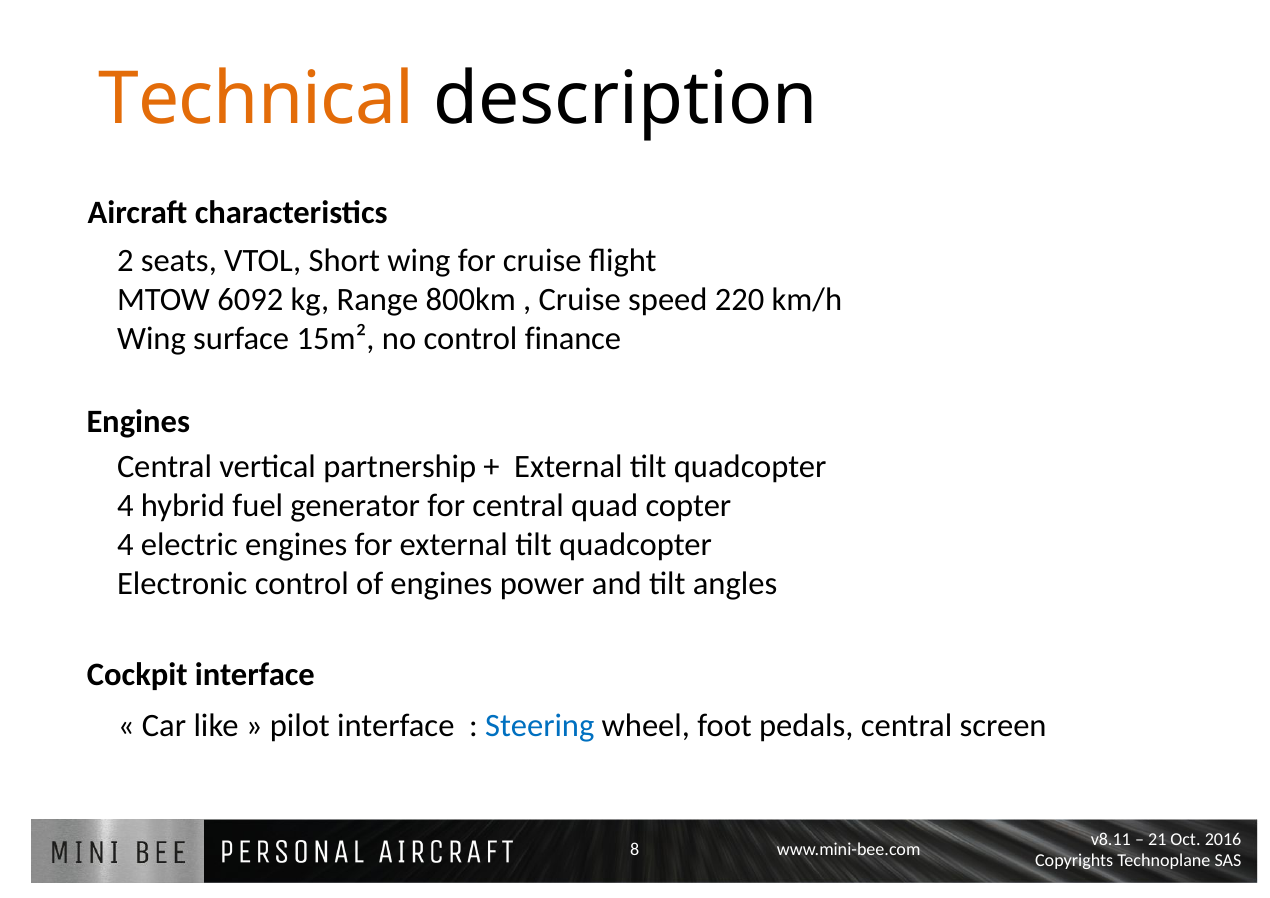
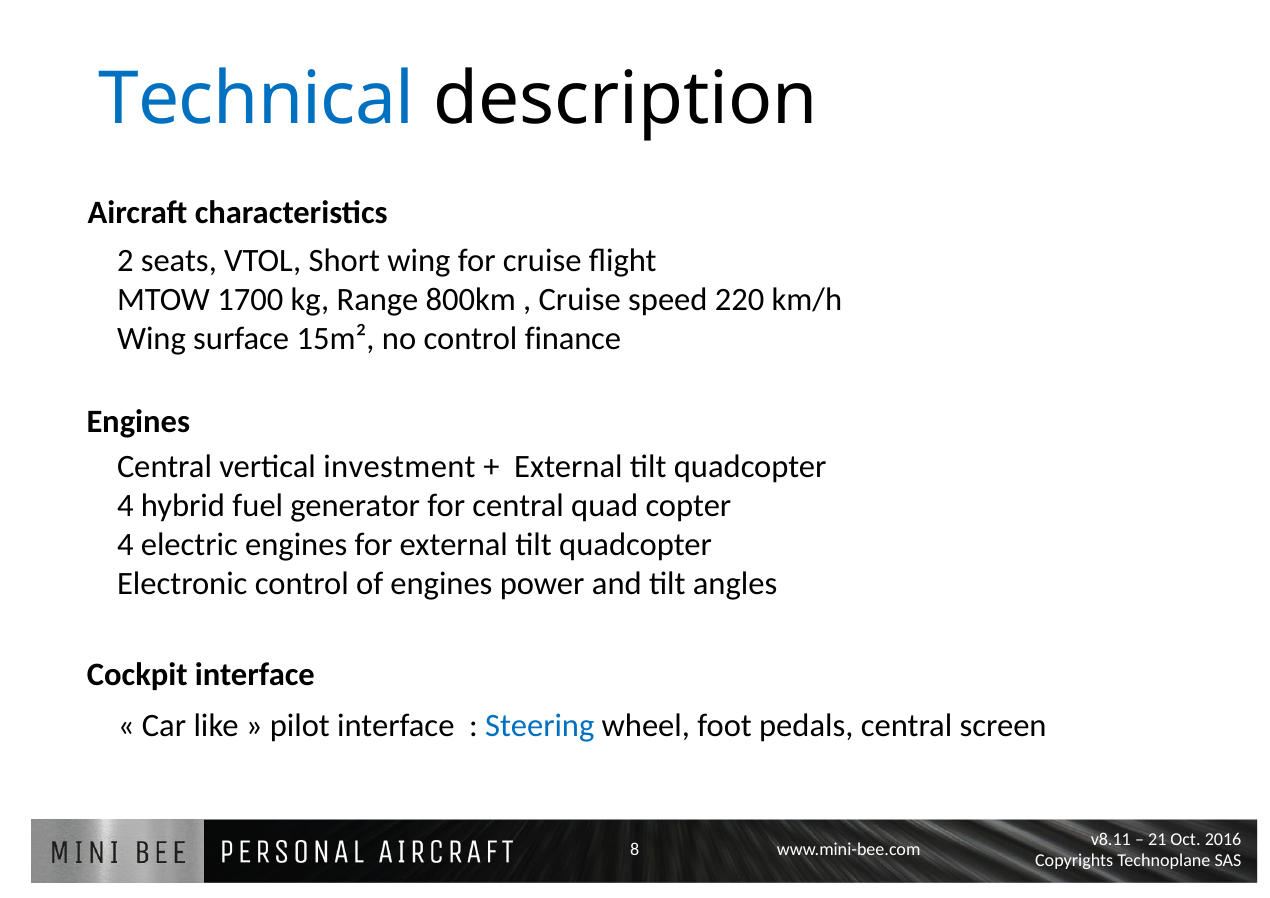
Technical colour: orange -> blue
6092: 6092 -> 1700
partnership: partnership -> investment
